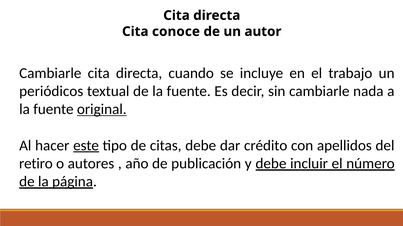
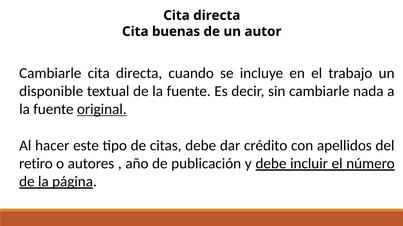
conoce: conoce -> buenas
periódicos: periódicos -> disponible
este underline: present -> none
